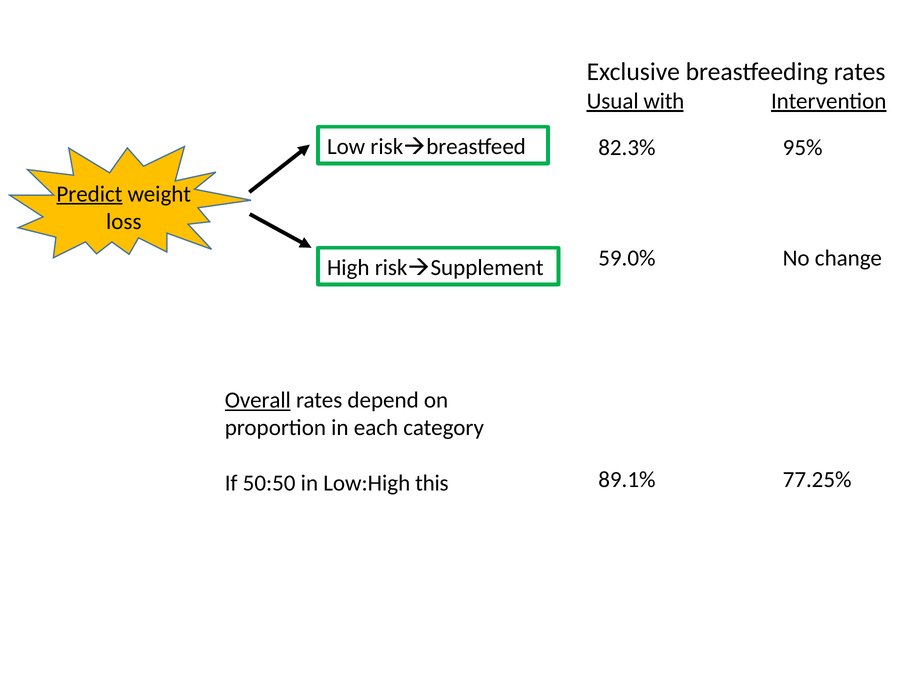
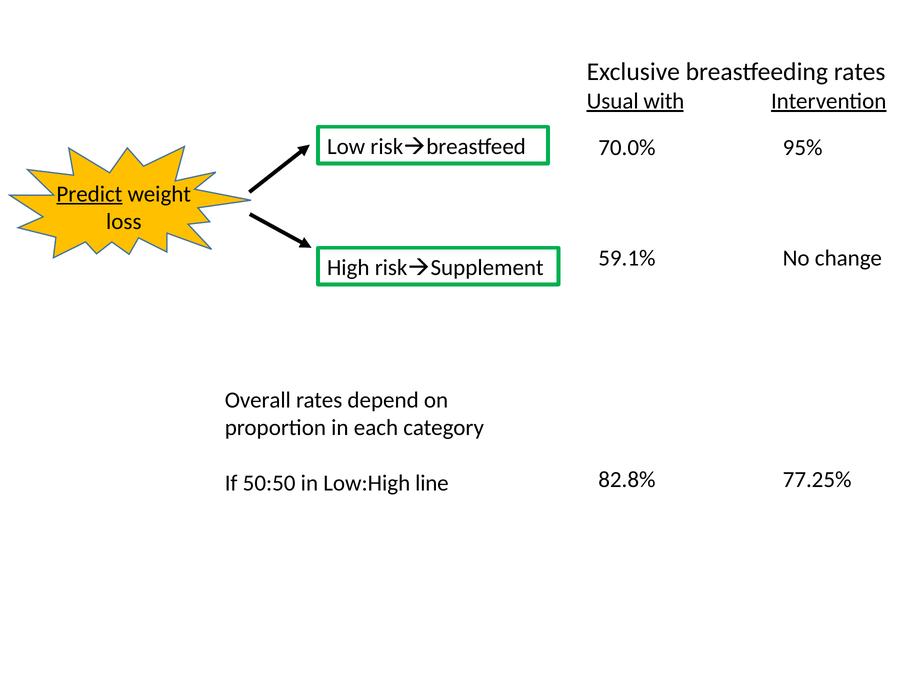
82.3%: 82.3% -> 70.0%
59.0%: 59.0% -> 59.1%
Overall underline: present -> none
89.1%: 89.1% -> 82.8%
this: this -> line
